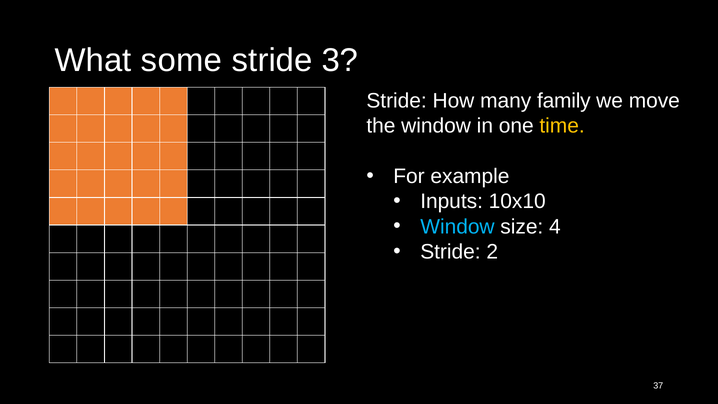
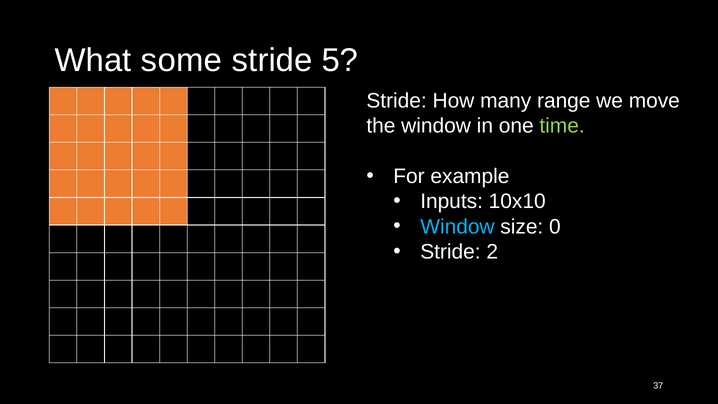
3: 3 -> 5
family: family -> range
time colour: yellow -> light green
4: 4 -> 0
